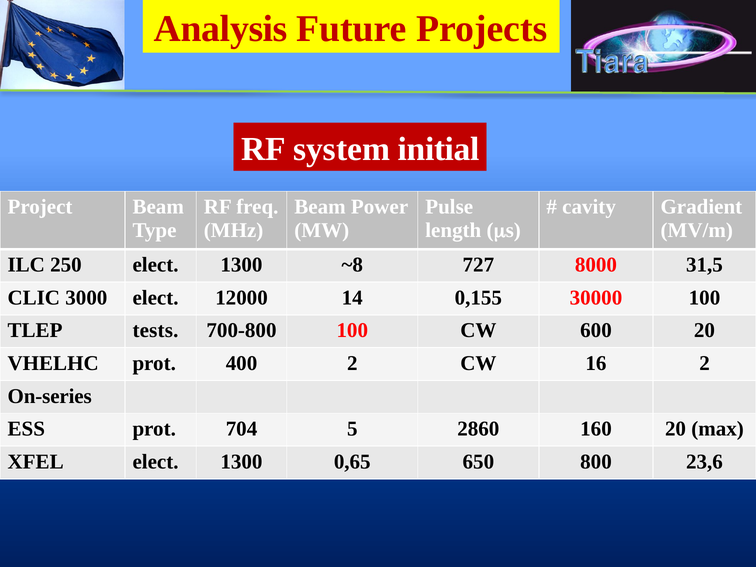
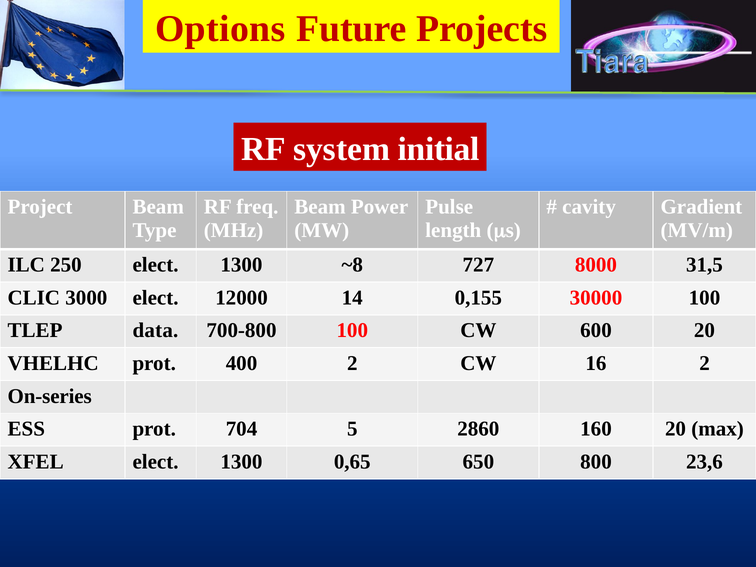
Analysis: Analysis -> Options
tests: tests -> data
